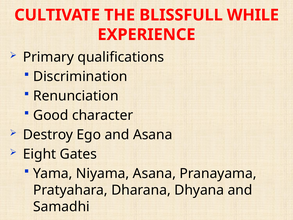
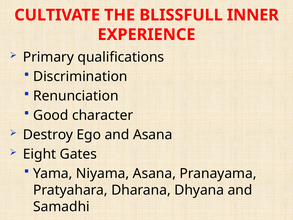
WHILE: WHILE -> INNER
